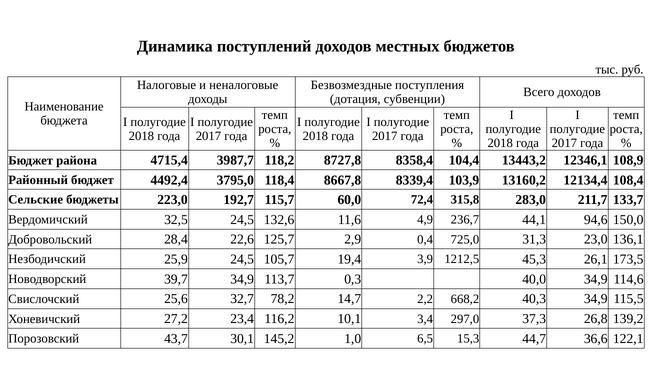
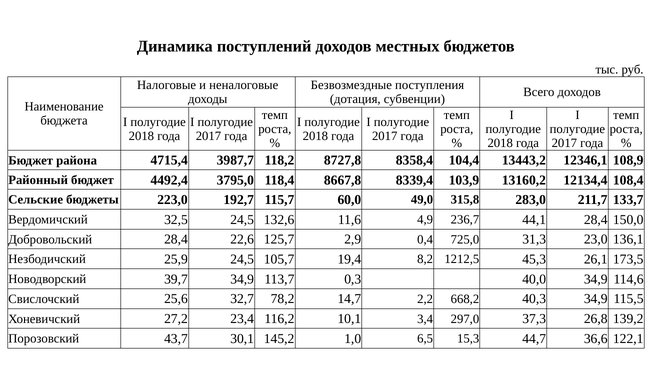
72,4: 72,4 -> 49,0
44,1 94,6: 94,6 -> 28,4
3,9: 3,9 -> 8,2
